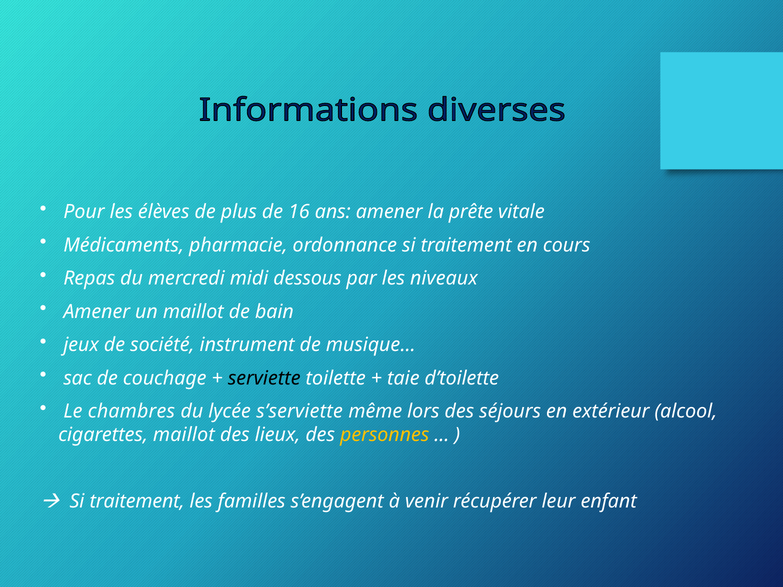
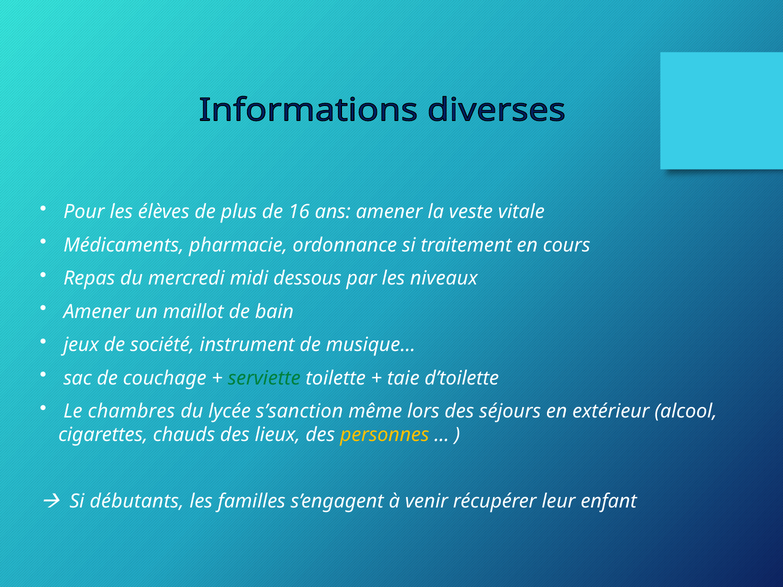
prête: prête -> veste
serviette colour: black -> green
s’serviette: s’serviette -> s’sanction
cigarettes maillot: maillot -> chauds
traitement at (137, 502): traitement -> débutants
